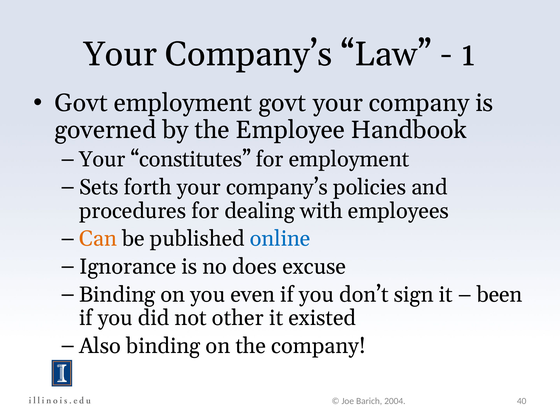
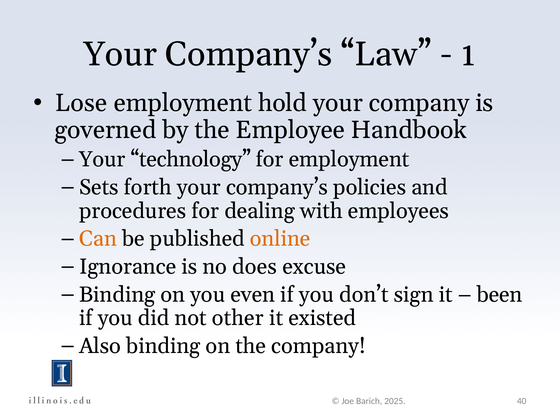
Govt at (81, 103): Govt -> Lose
employment govt: govt -> hold
constitutes: constitutes -> technology
online colour: blue -> orange
2004: 2004 -> 2025
